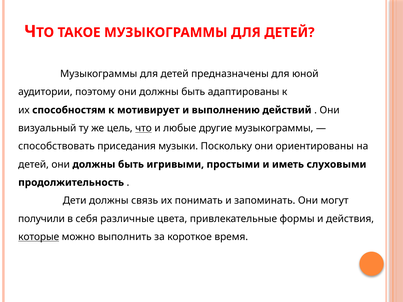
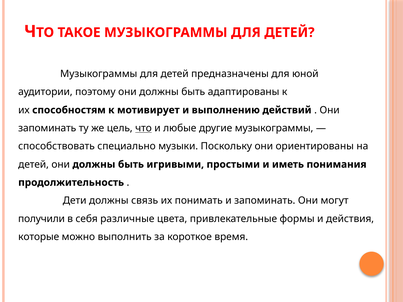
визуальный at (47, 128): визуальный -> запоминать
приседания: приседания -> специально
слуховыми: слуховыми -> понимания
которые underline: present -> none
